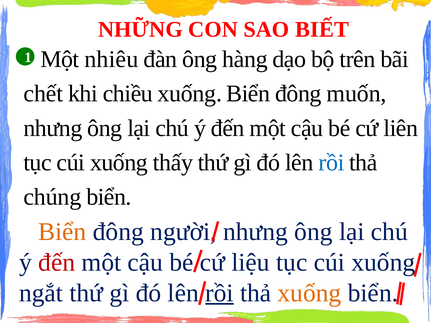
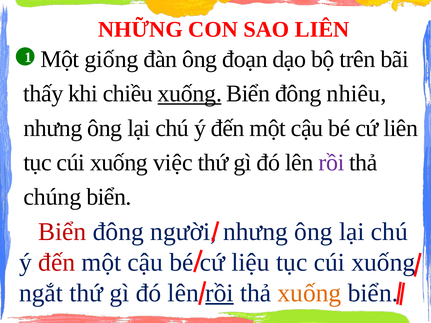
SAO BIẾT: BIẾT -> LIÊN
nhiêu: nhiêu -> giống
hàng: hàng -> đoạn
chết: chết -> thấy
xuống at (190, 94) underline: none -> present
muốn: muốn -> nhiêu
thấy: thấy -> việc
rồi at (331, 163) colour: blue -> purple
Biển at (62, 232) colour: orange -> red
